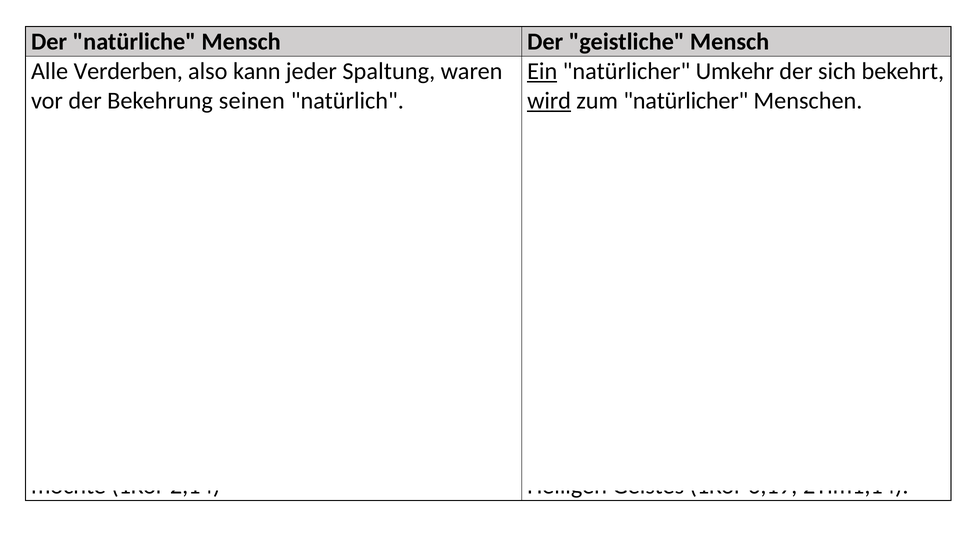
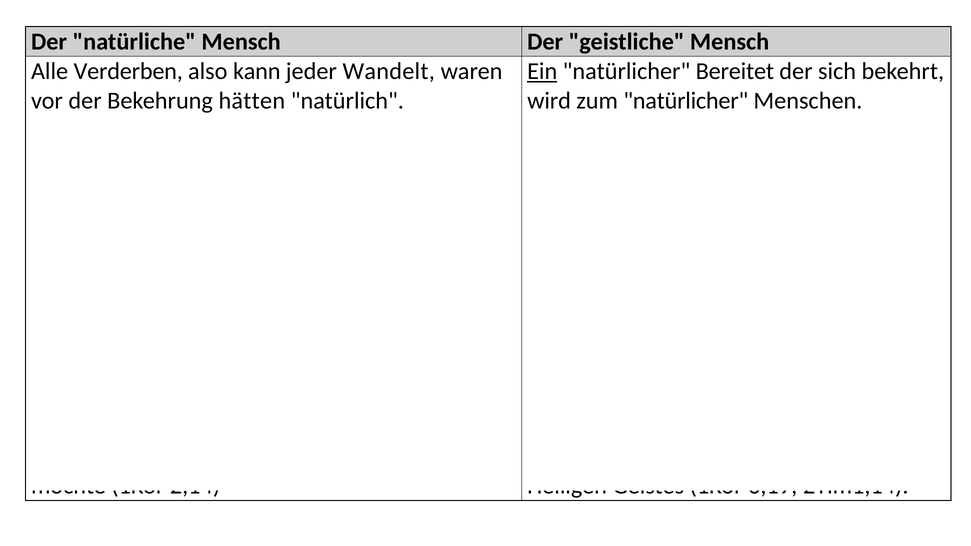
Spaltung: Spaltung -> Wandelt
Umkehr: Umkehr -> Bereitet
seinen: seinen -> hätten
wird underline: present -> none
